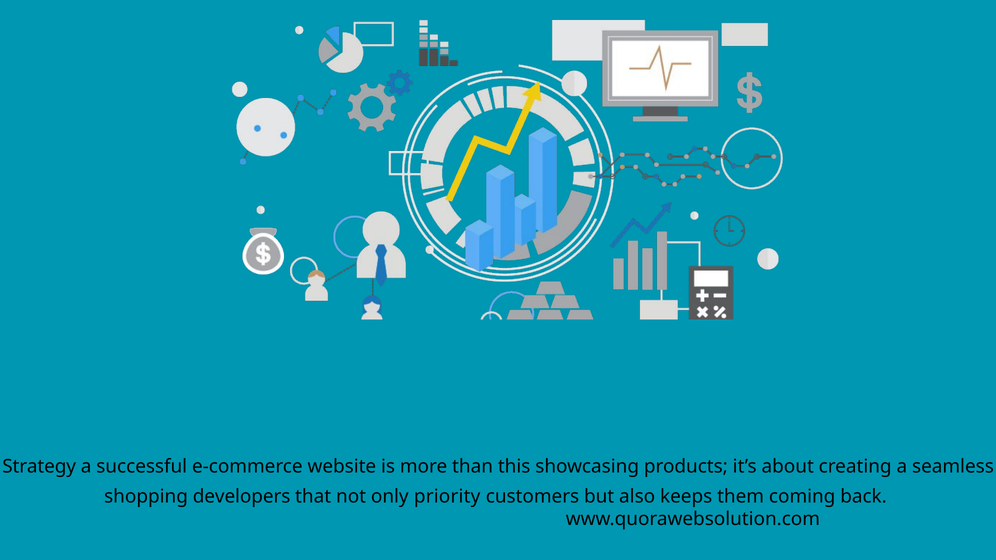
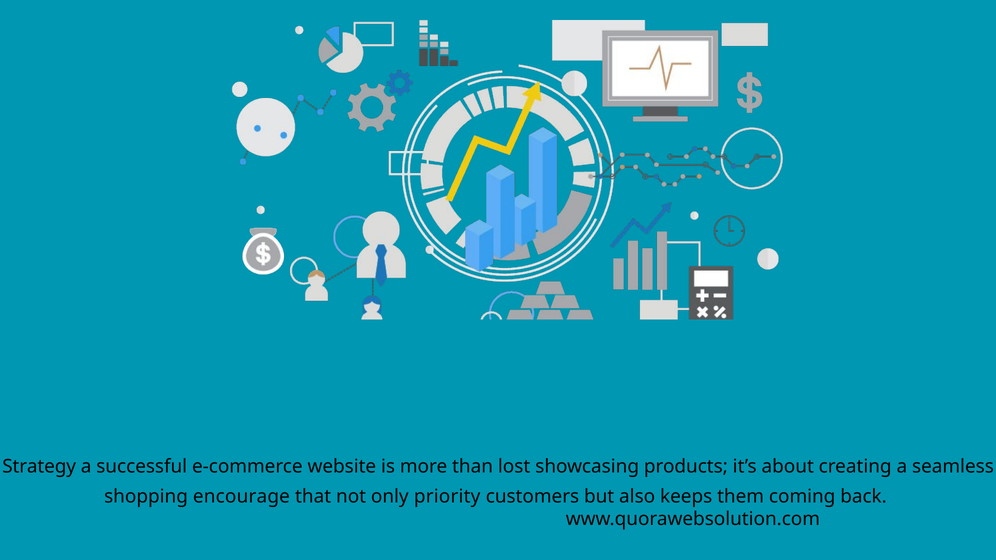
this: this -> lost
developers: developers -> encourage
